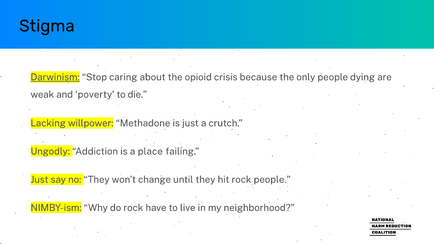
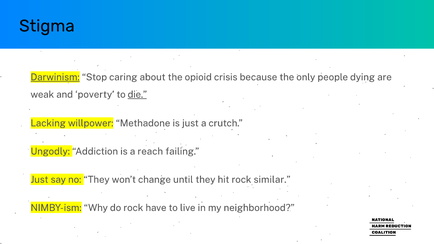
die underline: none -> present
place: place -> reach
rock people: people -> similar
